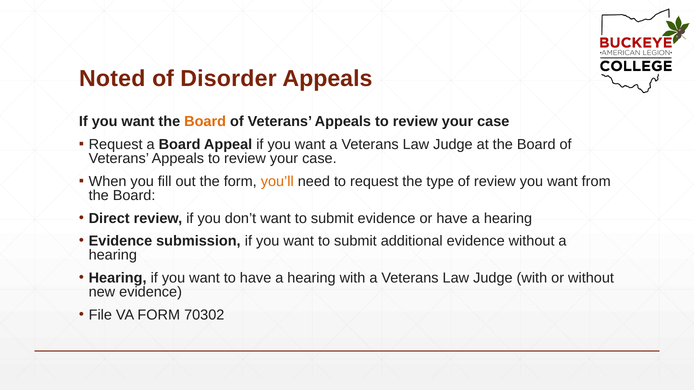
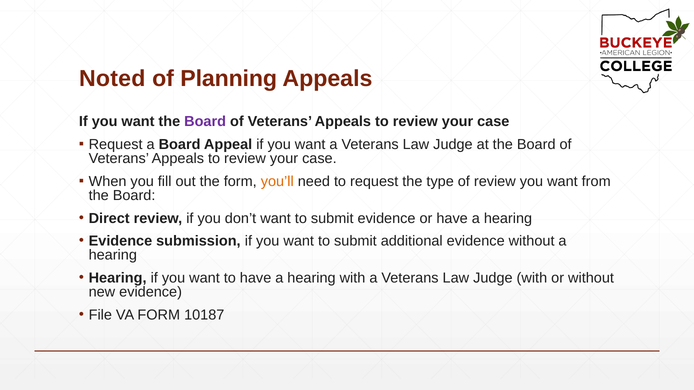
Disorder: Disorder -> Planning
Board at (205, 122) colour: orange -> purple
70302: 70302 -> 10187
